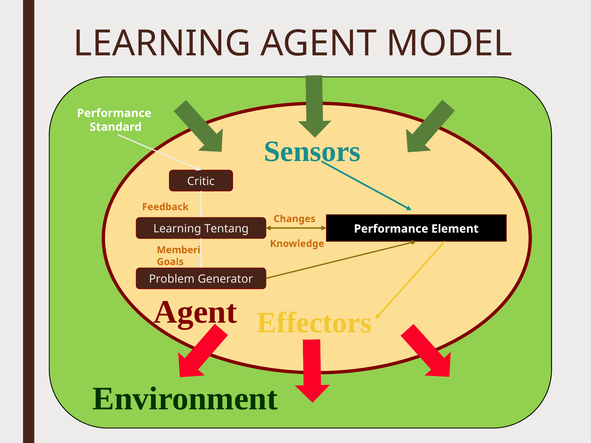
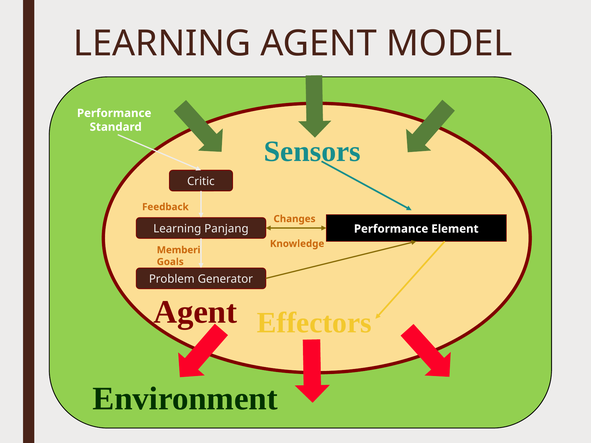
Tentang: Tentang -> Panjang
